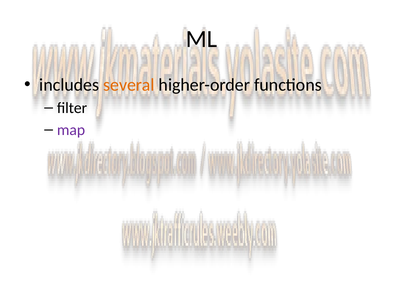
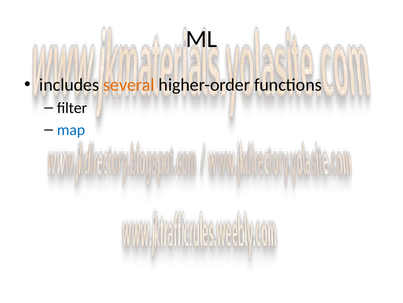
map colour: purple -> blue
